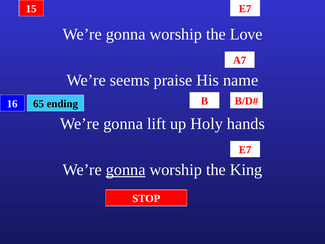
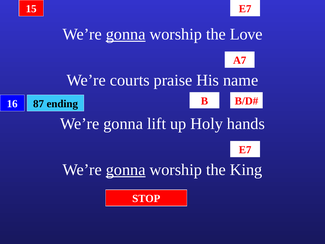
gonna at (126, 34) underline: none -> present
seems: seems -> courts
65: 65 -> 87
